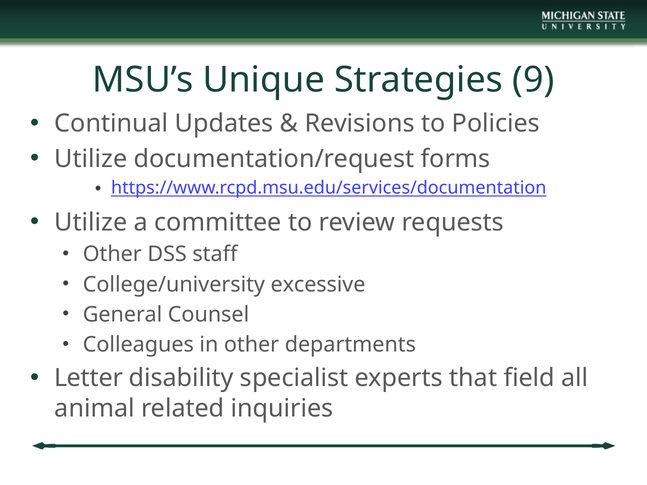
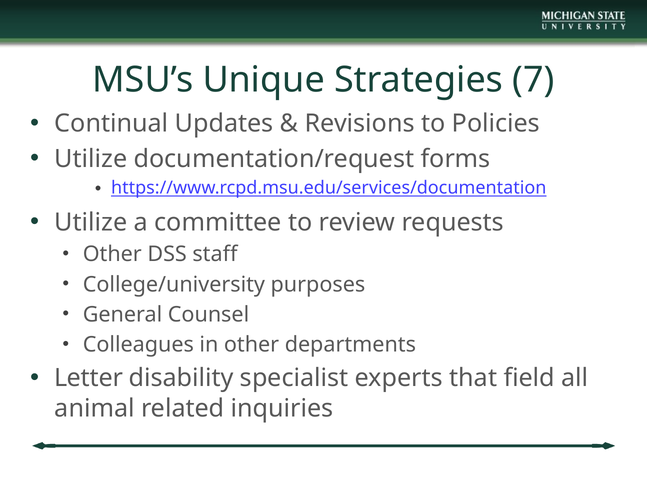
9: 9 -> 7
excessive: excessive -> purposes
